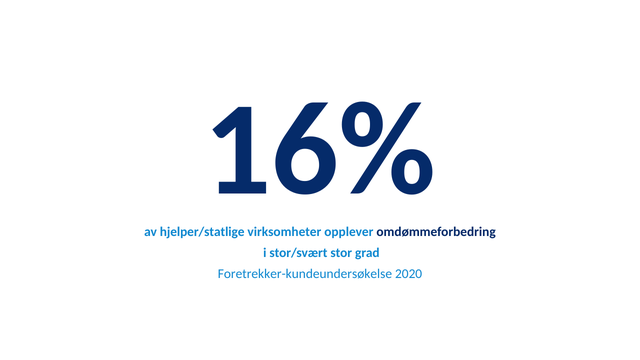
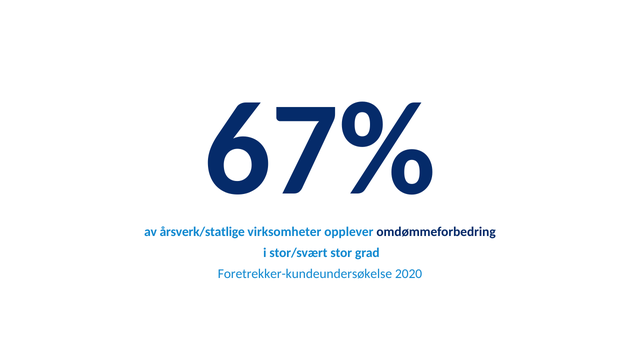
16%: 16% -> 67%
hjelper/statlige: hjelper/statlige -> årsverk/statlige
